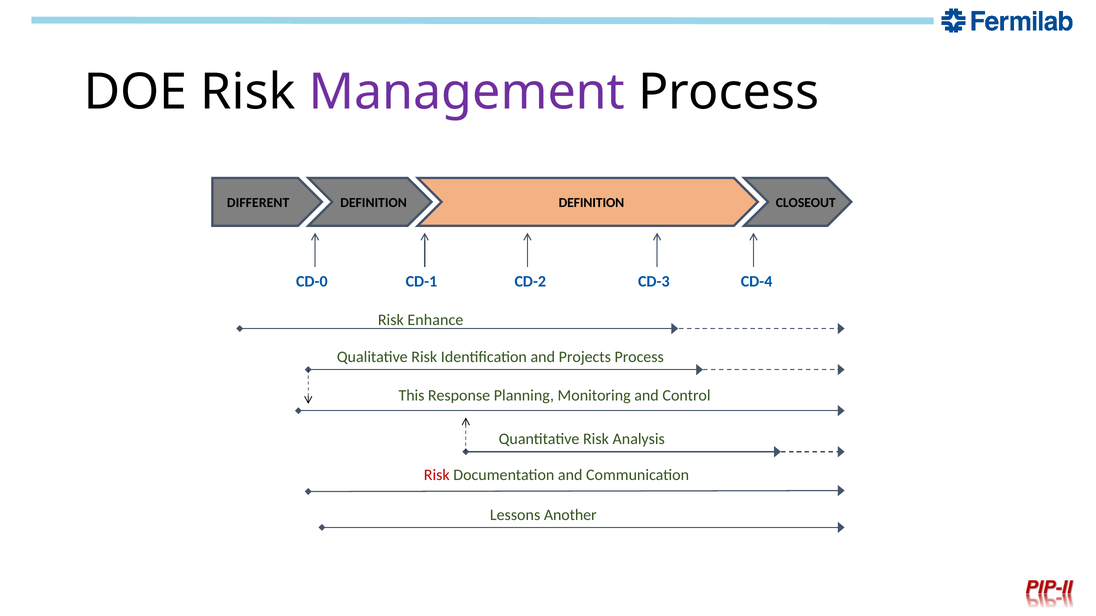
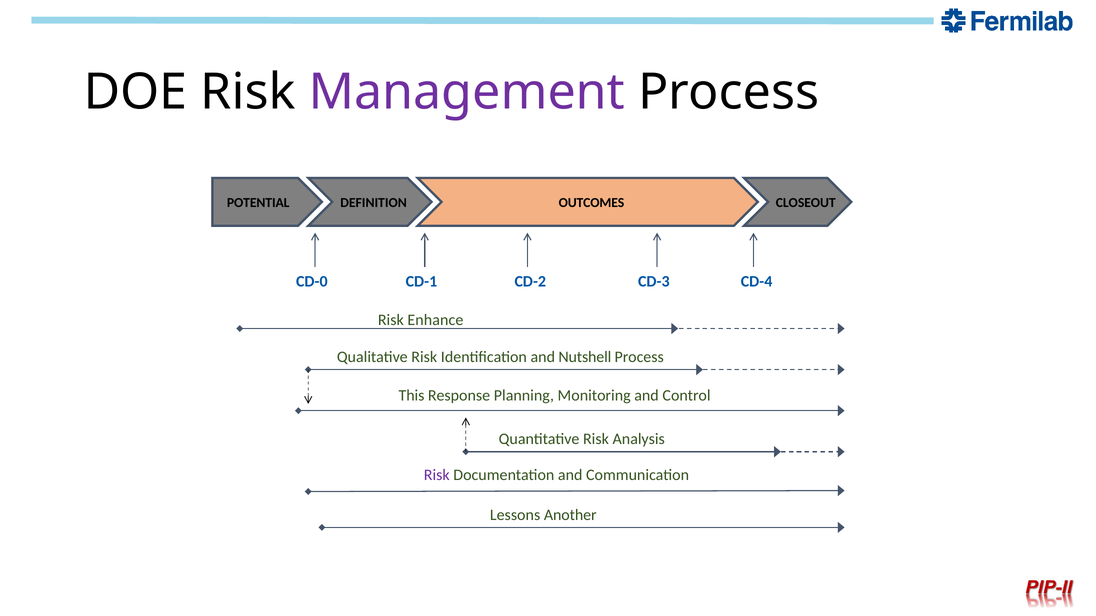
DIFFERENT: DIFFERENT -> POTENTIAL
DEFINITION DEFINITION: DEFINITION -> OUTCOMES
Projects: Projects -> Nutshell
Risk at (437, 475) colour: red -> purple
